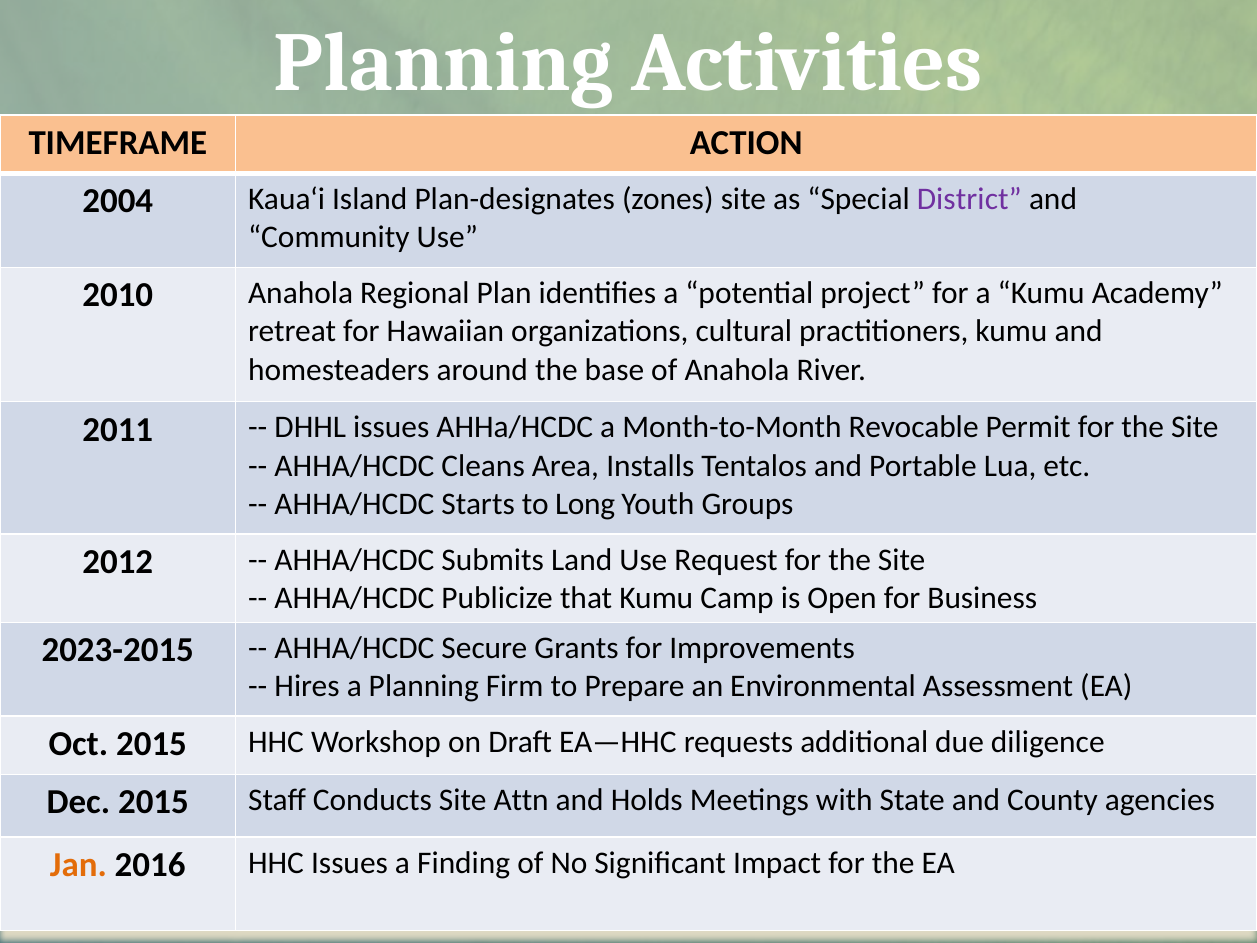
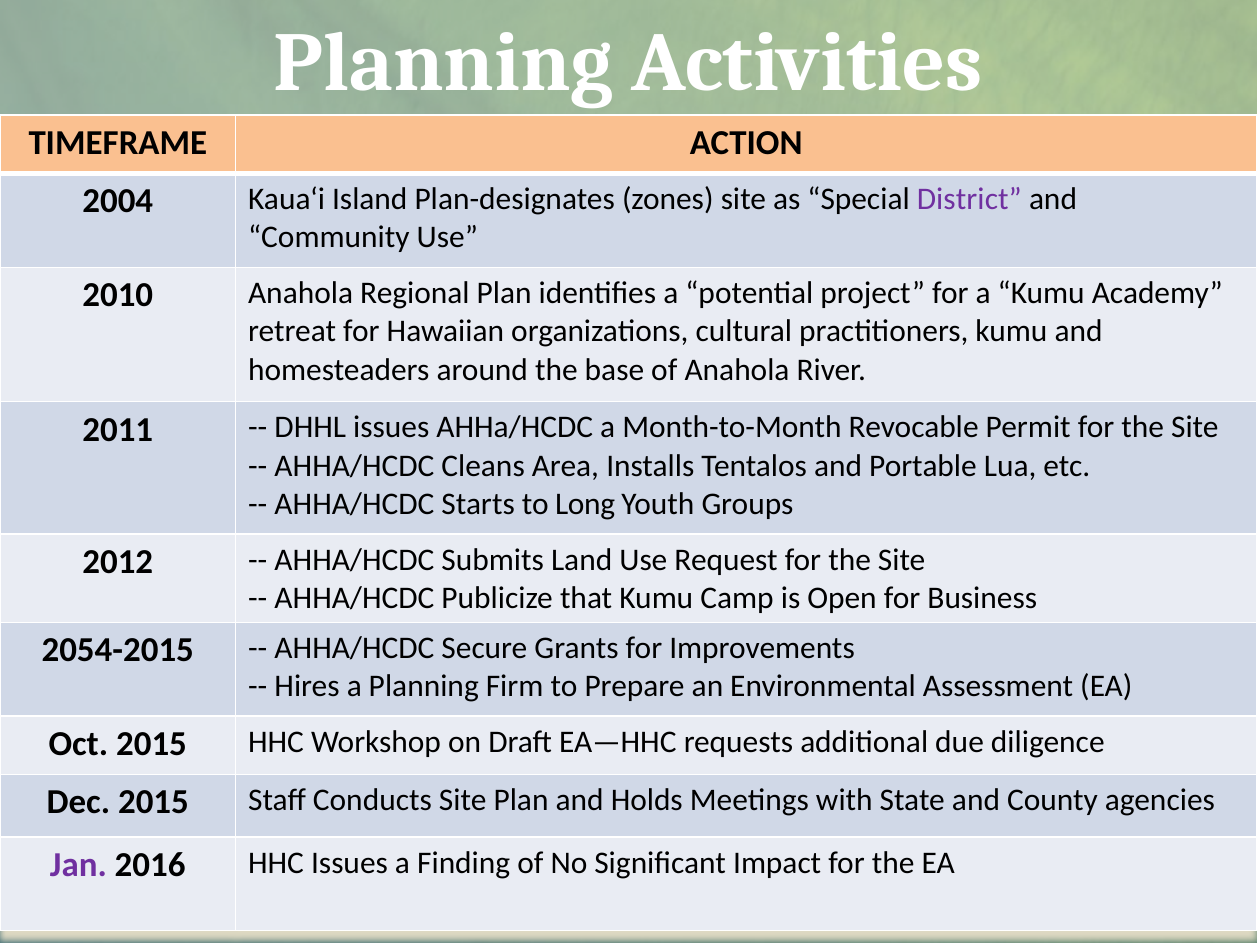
2023-2015: 2023-2015 -> 2054-2015
Site Attn: Attn -> Plan
Jan colour: orange -> purple
